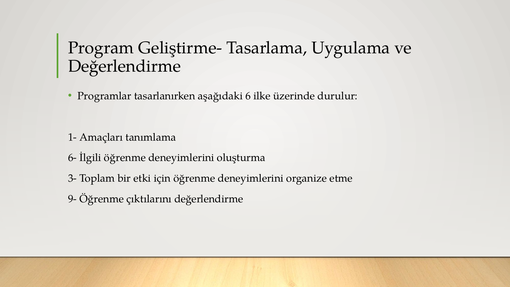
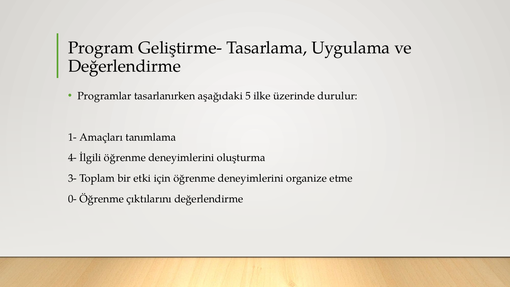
6: 6 -> 5
6-: 6- -> 4-
9-: 9- -> 0-
